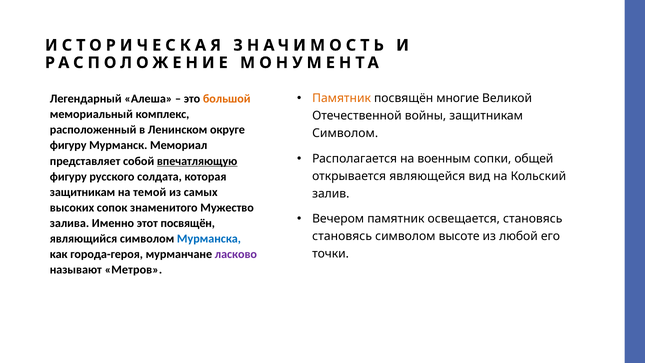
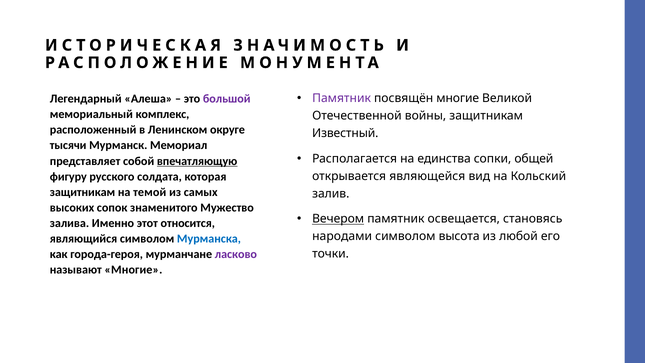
Памятник at (342, 98) colour: orange -> purple
большой colour: orange -> purple
Символом at (345, 133): Символом -> Известный
фигуру at (68, 145): фигуру -> тысячи
военным: военным -> единства
Вечером underline: none -> present
этот посвящён: посвящён -> относится
становясь at (342, 236): становясь -> народами
высоте: высоте -> высота
называют Метров: Метров -> Многие
